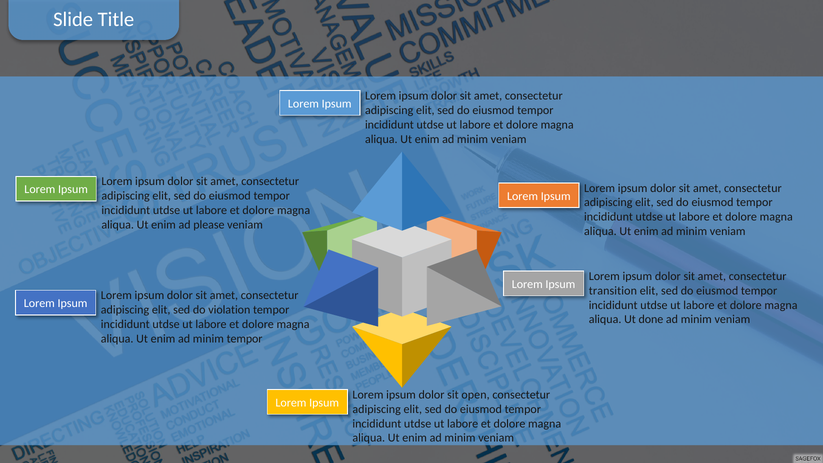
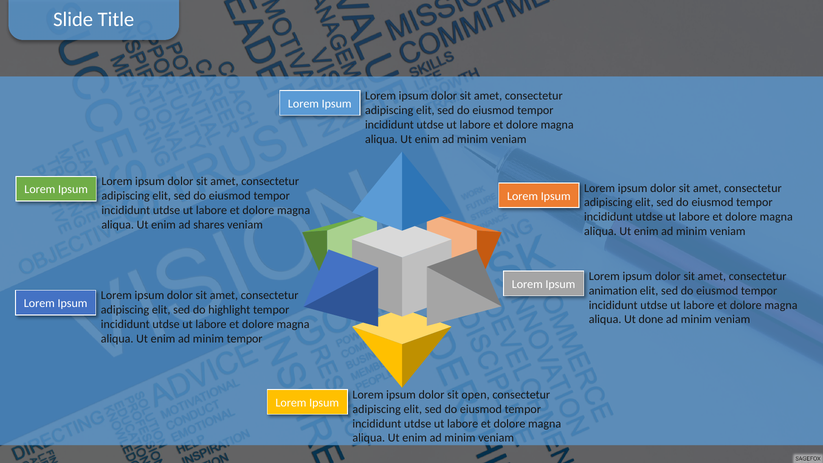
please: please -> shares
transition: transition -> animation
violation: violation -> highlight
